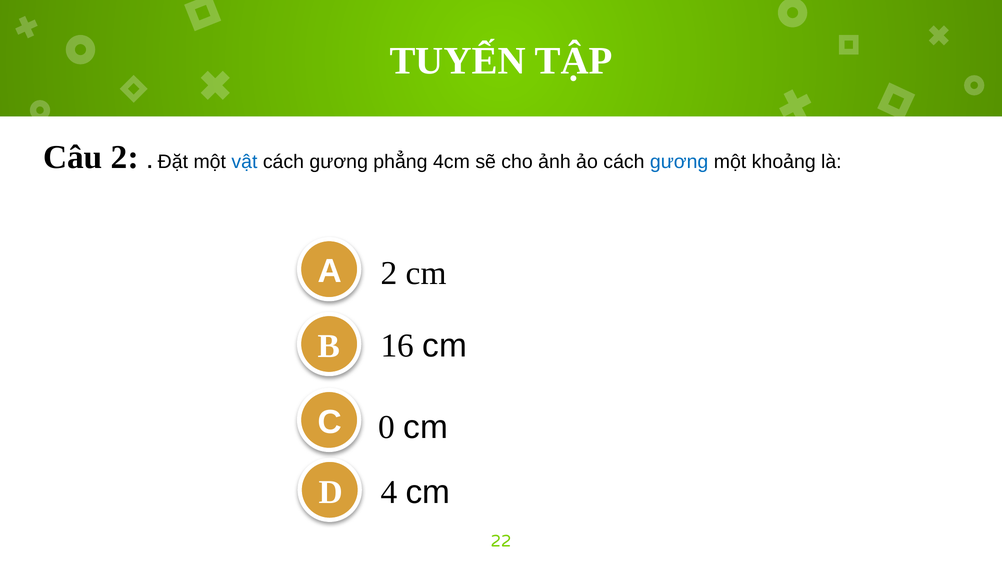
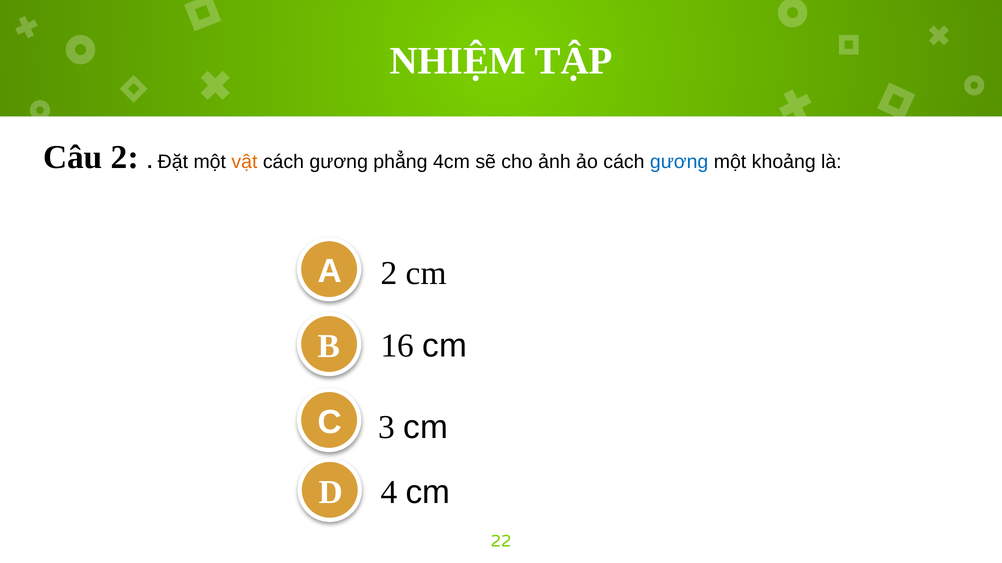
TUYẾN: TUYẾN -> NHIỆM
vật colour: blue -> orange
0: 0 -> 3
